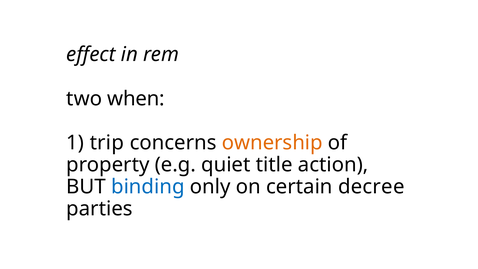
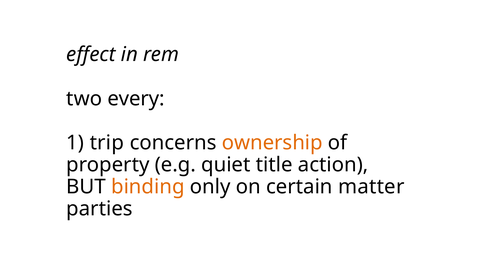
when: when -> every
binding colour: blue -> orange
decree: decree -> matter
